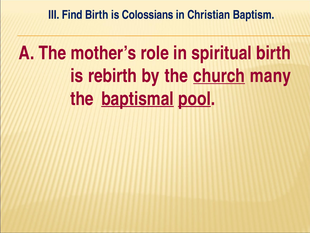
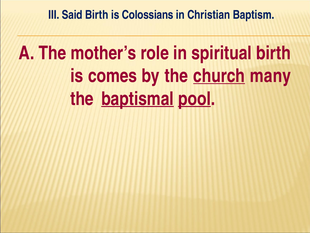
Find: Find -> Said
rebirth: rebirth -> comes
